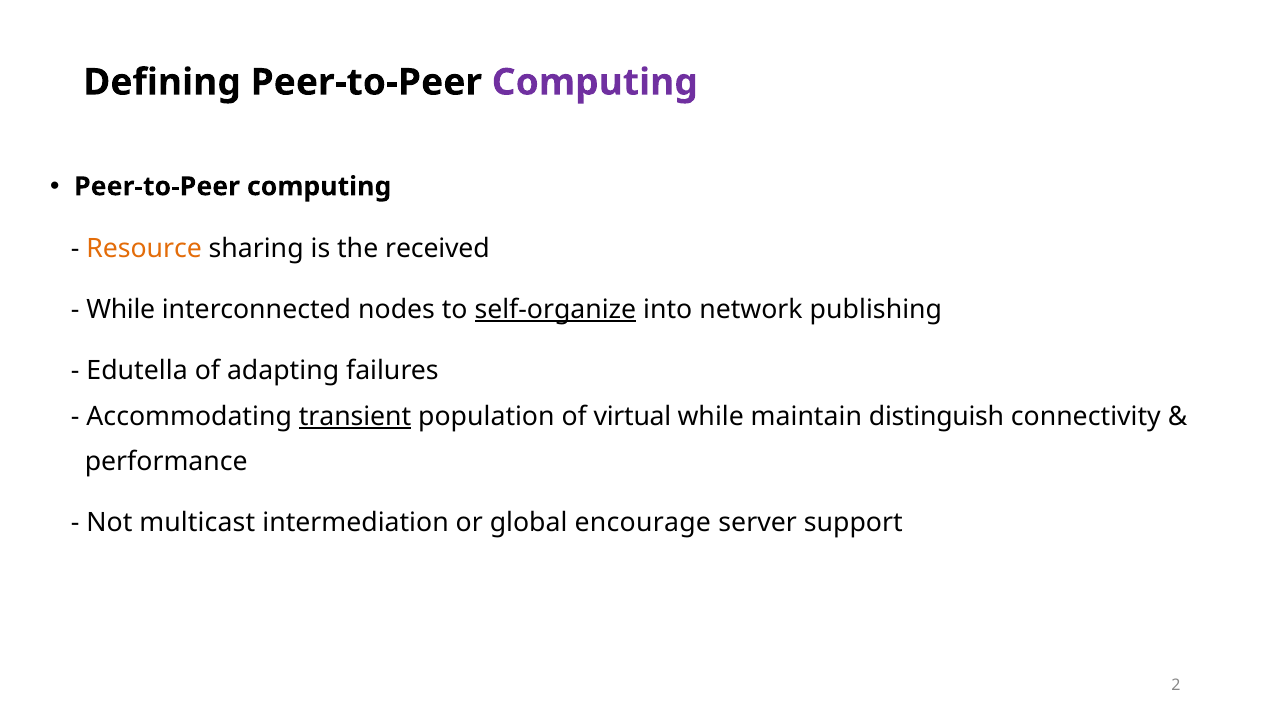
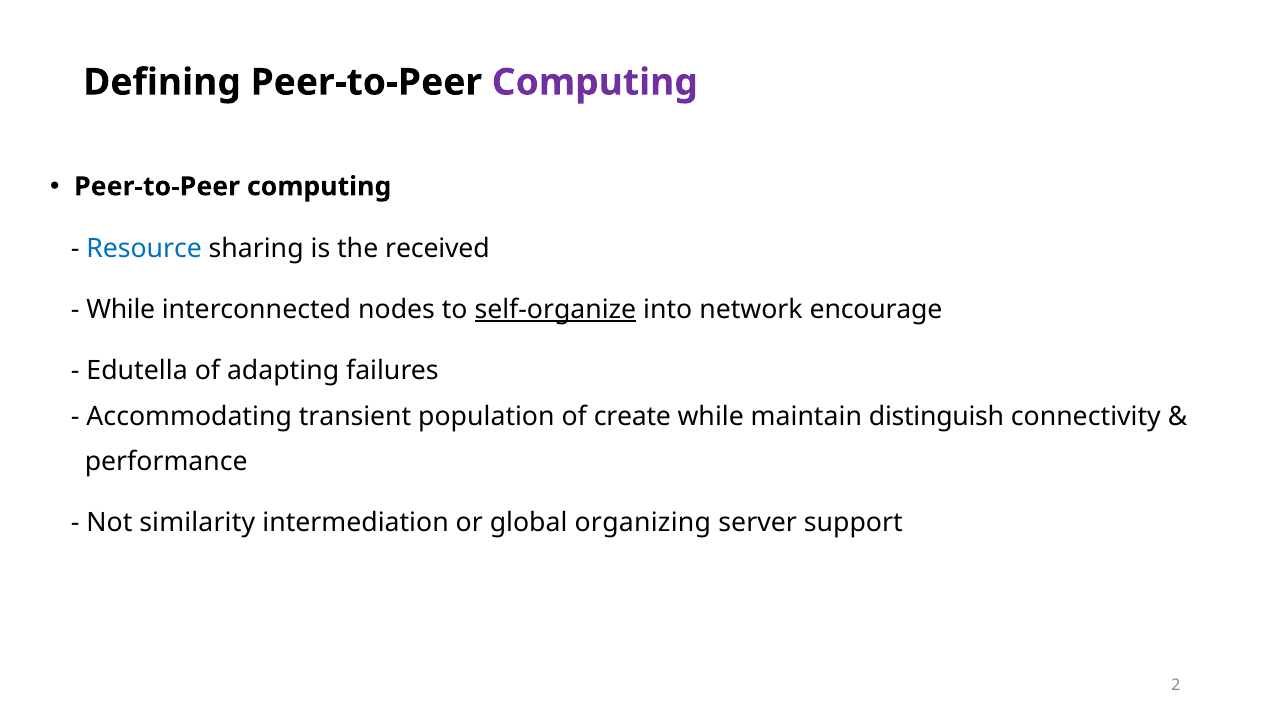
Resource colour: orange -> blue
publishing: publishing -> encourage
transient underline: present -> none
virtual: virtual -> create
multicast: multicast -> similarity
encourage: encourage -> organizing
